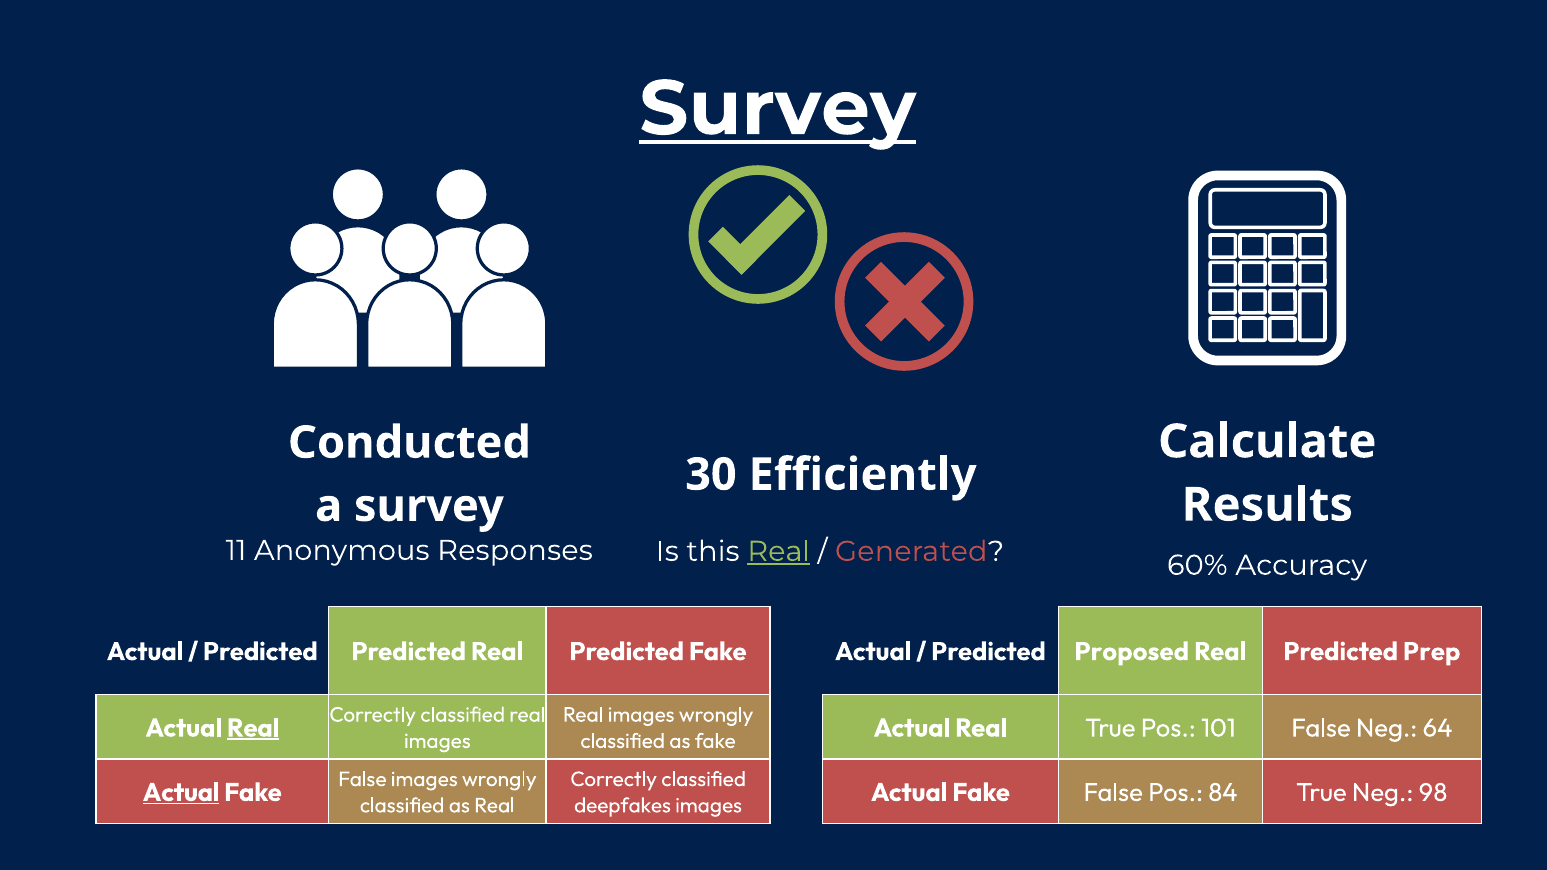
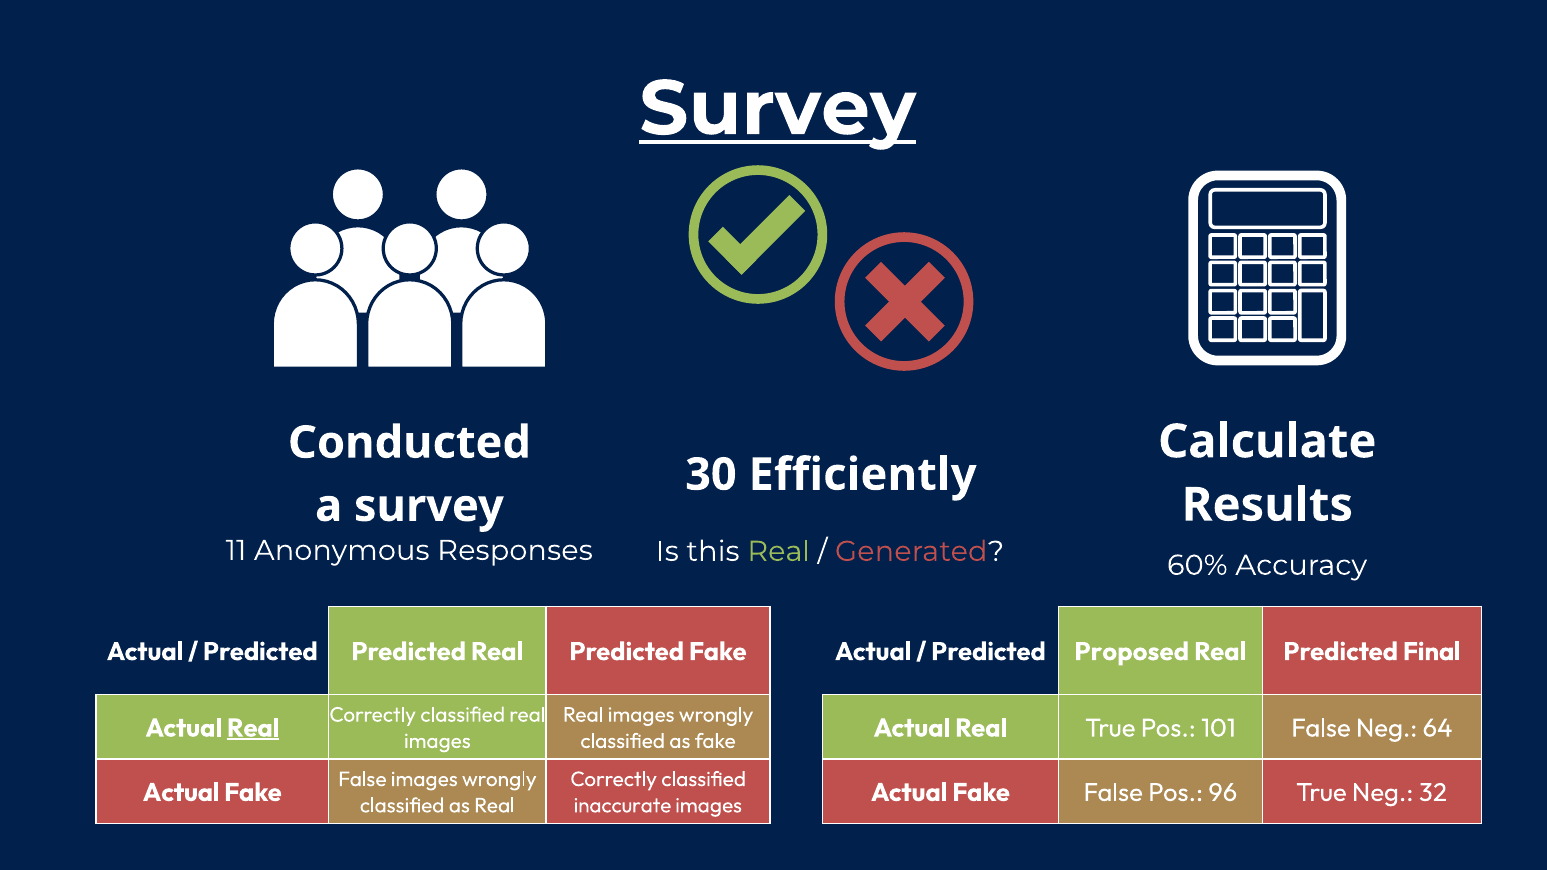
Real at (779, 552) underline: present -> none
Prep: Prep -> Final
Actual at (181, 793) underline: present -> none
84: 84 -> 96
98: 98 -> 32
deepfakes: deepfakes -> inaccurate
